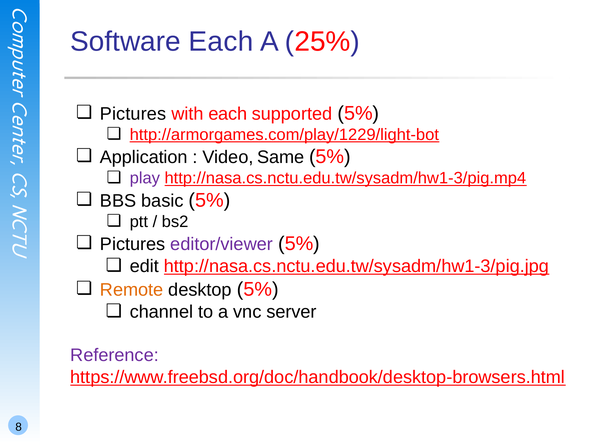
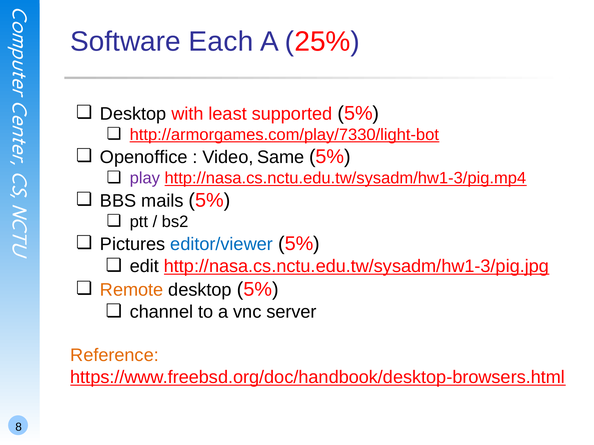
Pictures at (133, 114): Pictures -> Desktop
with each: each -> least
http://armorgames.com/play/1229/light-bot: http://armorgames.com/play/1229/light-bot -> http://armorgames.com/play/7330/light-bot
Application: Application -> Openoffice
basic: basic -> mails
editor/viewer colour: purple -> blue
Reference colour: purple -> orange
